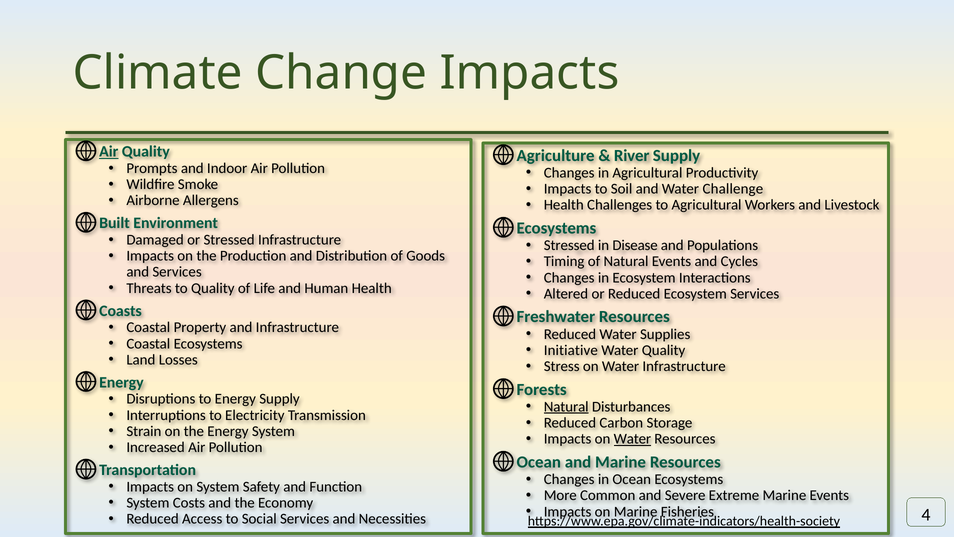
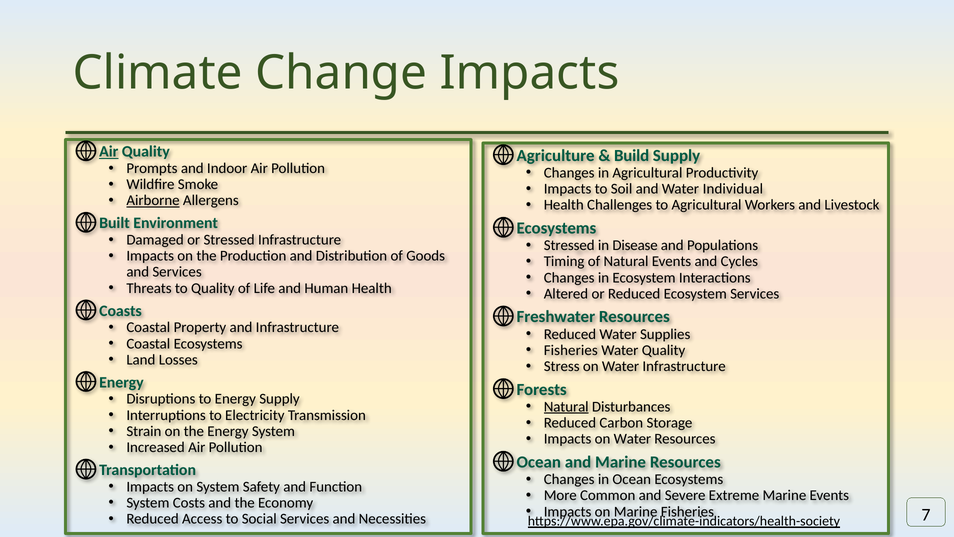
River: River -> Build
Challenge: Challenge -> Individual
Airborne underline: none -> present
Initiative at (571, 350): Initiative -> Fisheries
Water at (632, 439) underline: present -> none
4: 4 -> 7
